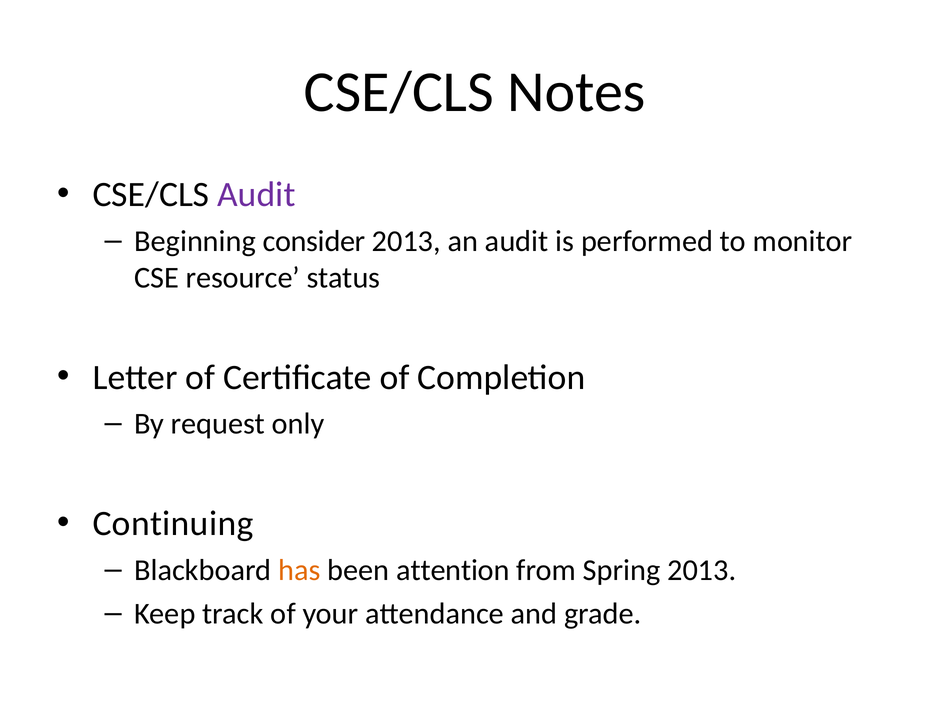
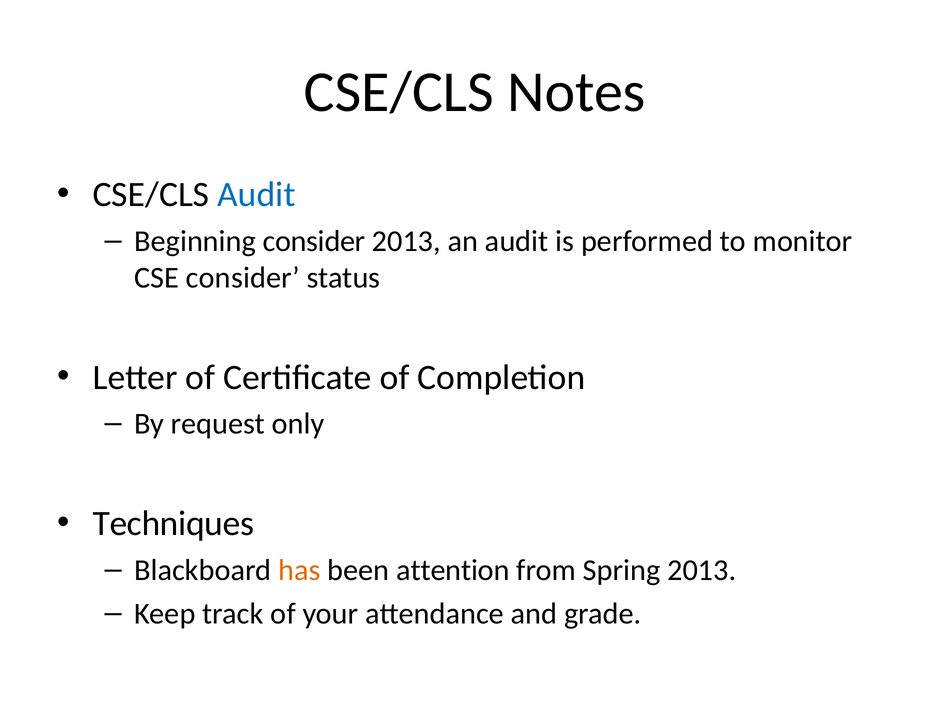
Audit at (256, 195) colour: purple -> blue
CSE resource: resource -> consider
Continuing: Continuing -> Techniques
